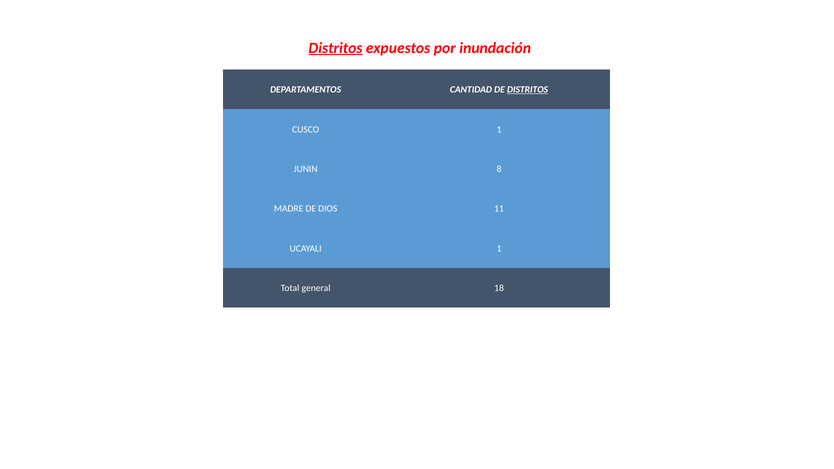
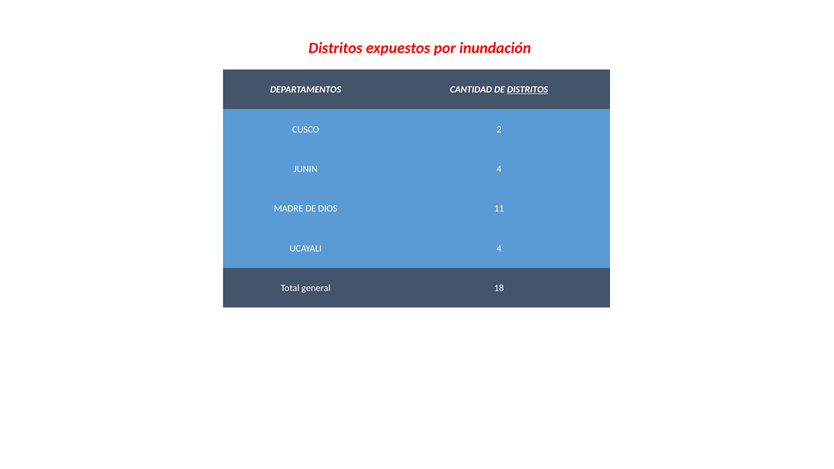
Distritos at (335, 48) underline: present -> none
CUSCO 1: 1 -> 2
JUNIN 8: 8 -> 4
UCAYALI 1: 1 -> 4
